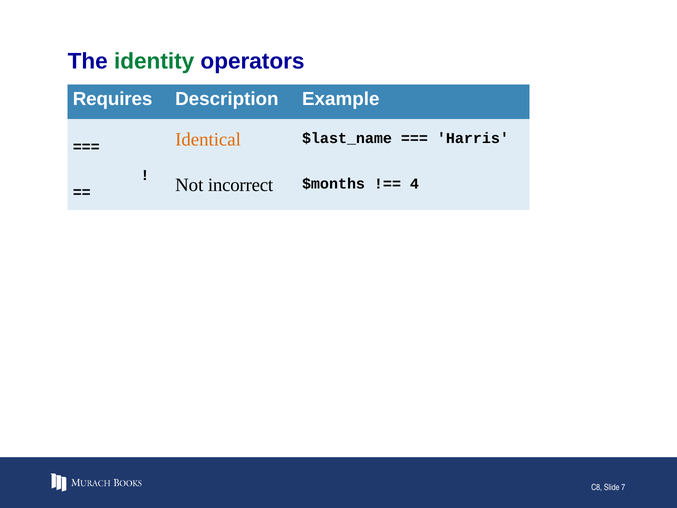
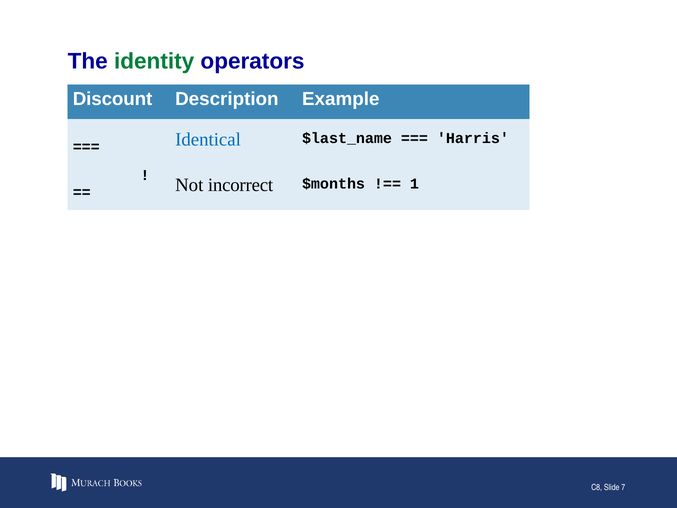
Requires: Requires -> Discount
Identical colour: orange -> blue
4: 4 -> 1
